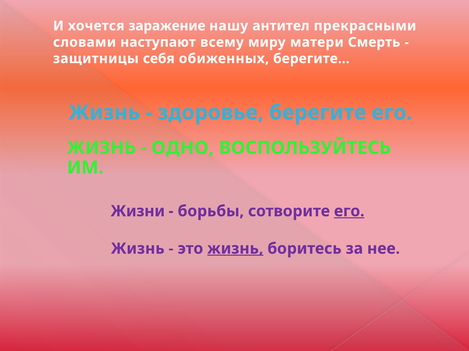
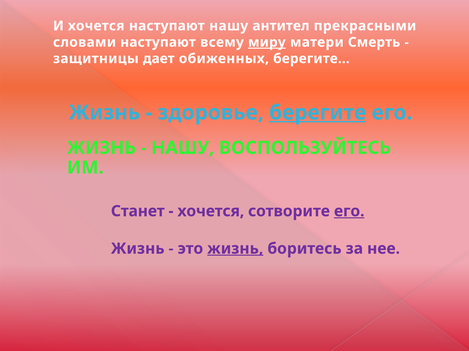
хочется заражение: заражение -> наступают
миру underline: none -> present
себя: себя -> дает
берегите at (318, 113) underline: none -> present
ОДНО at (183, 148): ОДНО -> НАШУ
Жизни: Жизни -> Станет
борьбы at (211, 212): борьбы -> хочется
